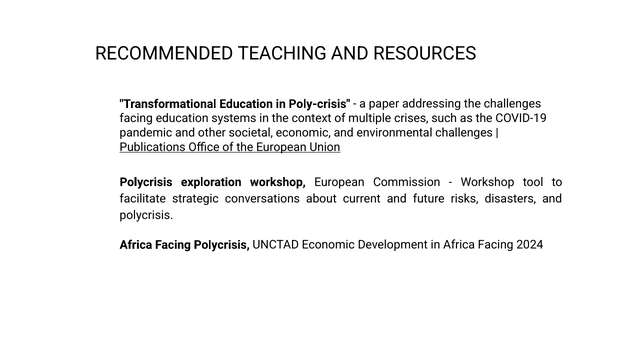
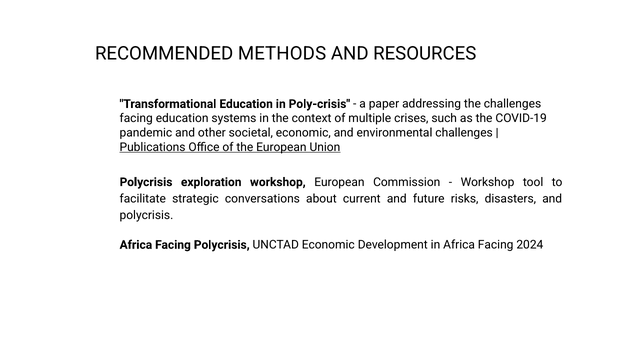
TEACHING: TEACHING -> METHODS
